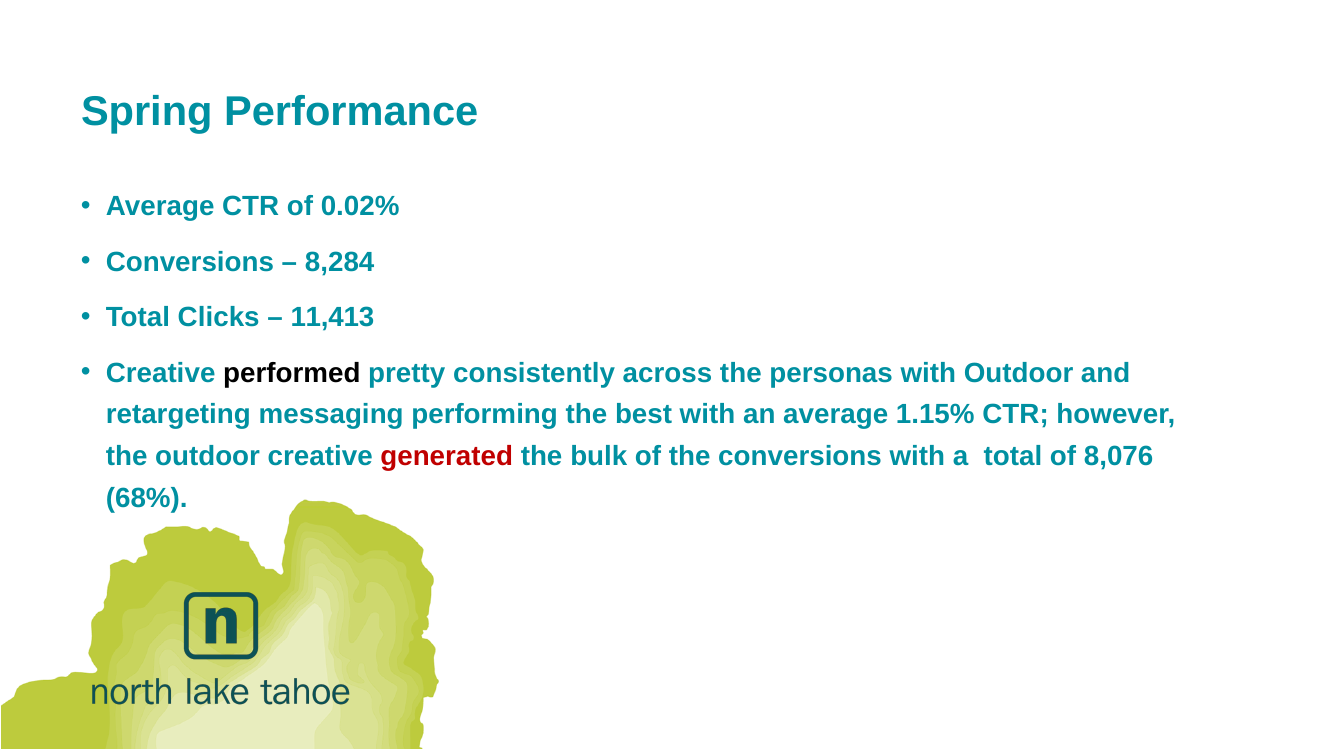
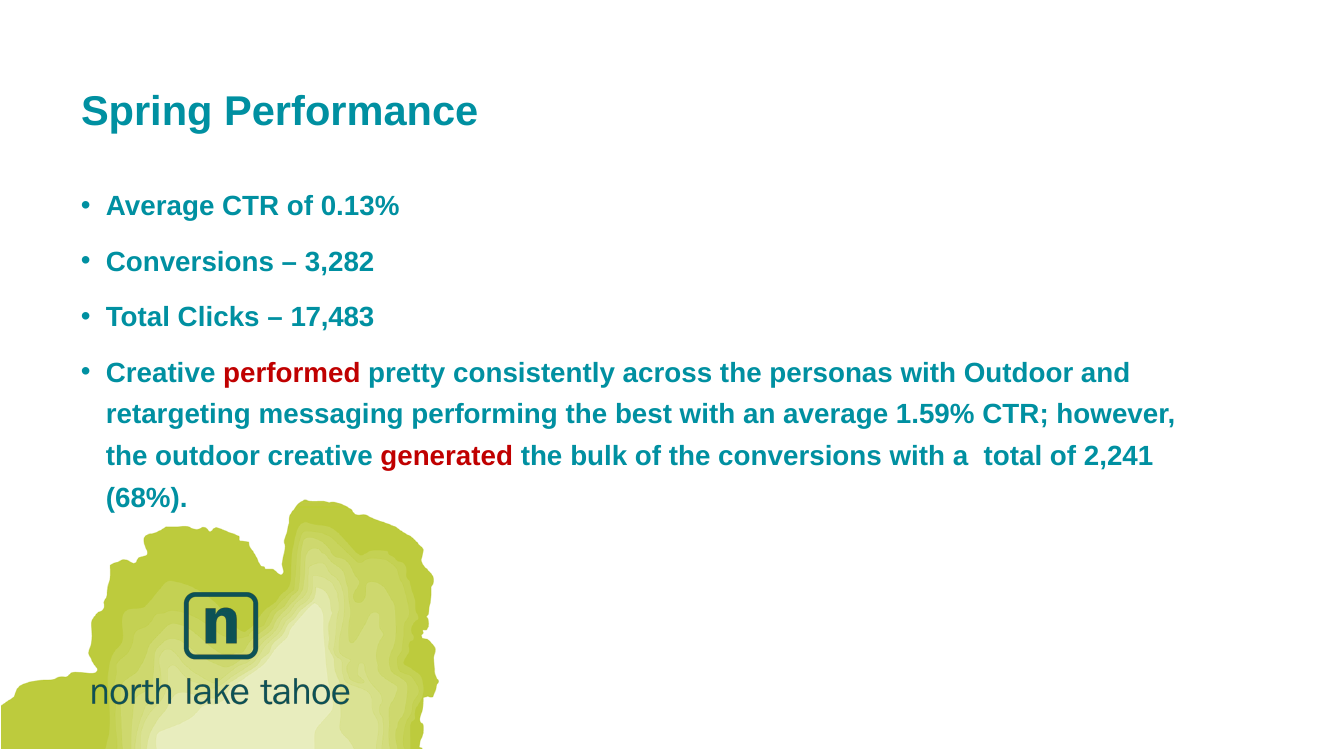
0.02%: 0.02% -> 0.13%
8,284: 8,284 -> 3,282
11,413: 11,413 -> 17,483
performed colour: black -> red
1.15%: 1.15% -> 1.59%
8,076: 8,076 -> 2,241
